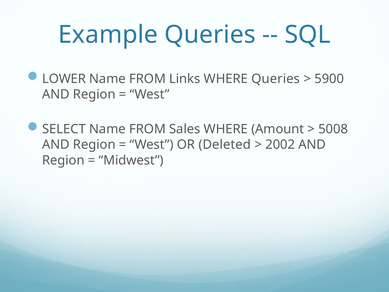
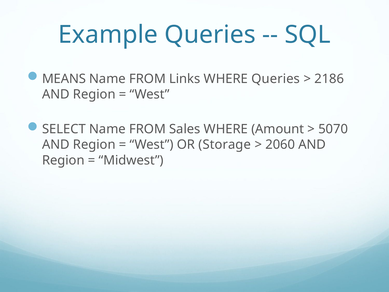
LOWER: LOWER -> MEANS
5900: 5900 -> 2186
5008: 5008 -> 5070
Deleted: Deleted -> Storage
2002: 2002 -> 2060
